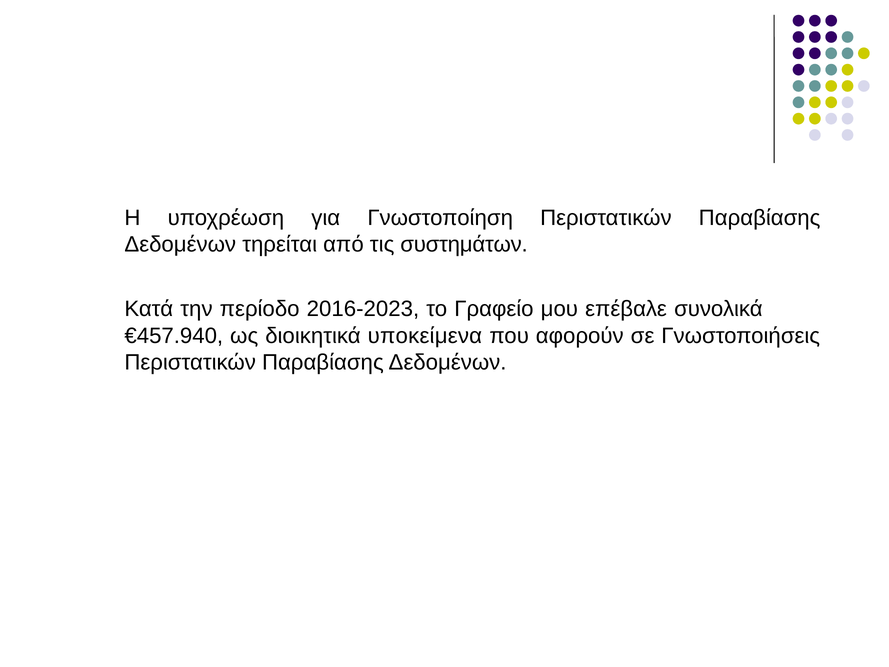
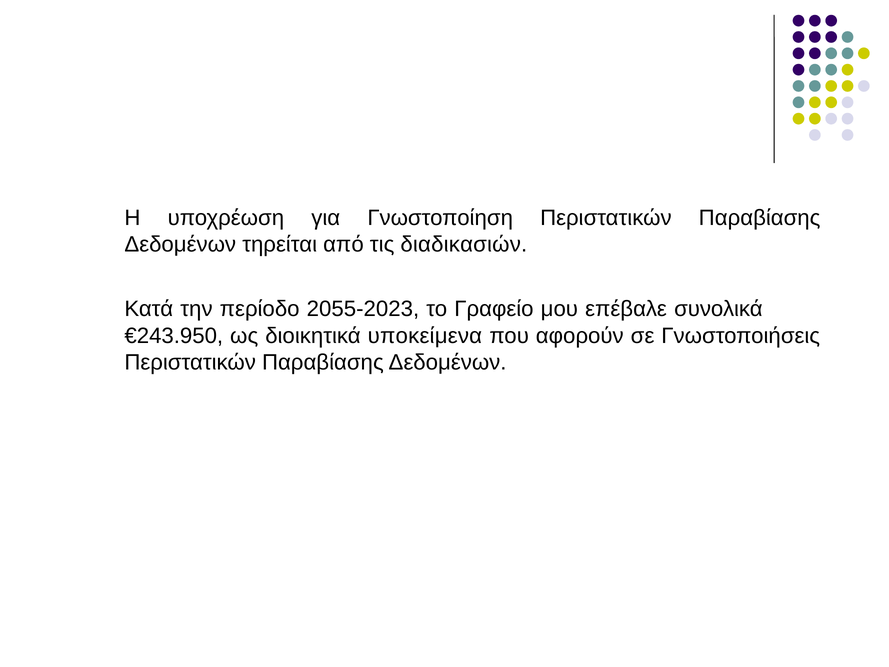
συστημάτων: συστημάτων -> διαδικασιών
2016-2023: 2016-2023 -> 2055-2023
€457.940: €457.940 -> €243.950
